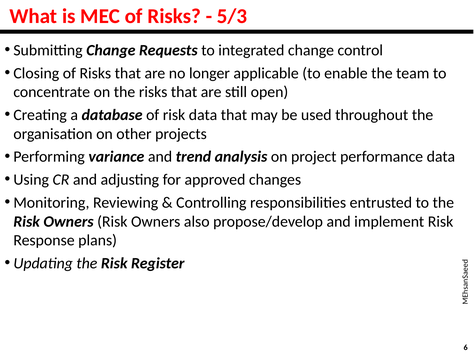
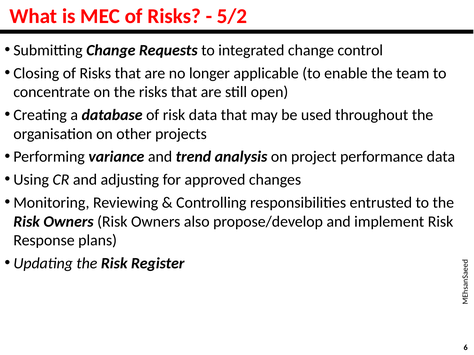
5/3: 5/3 -> 5/2
